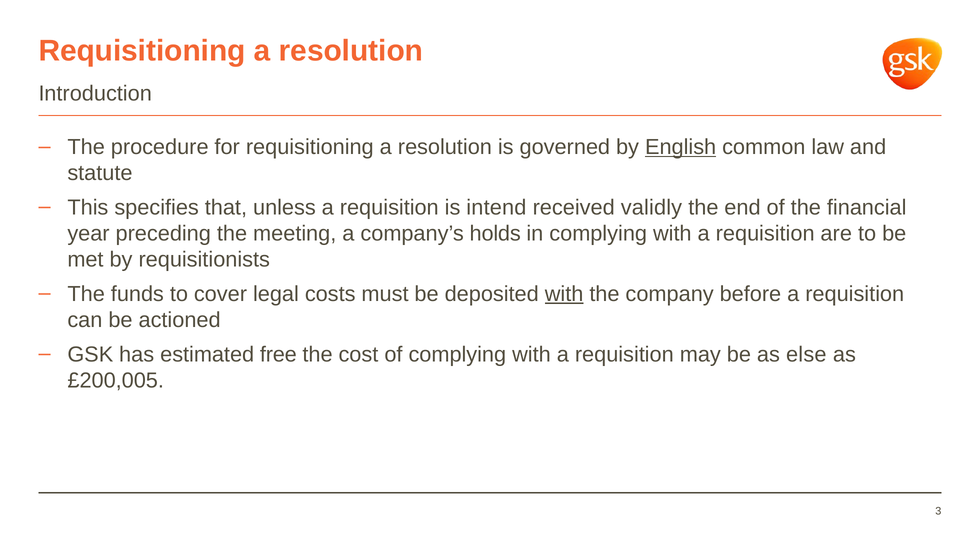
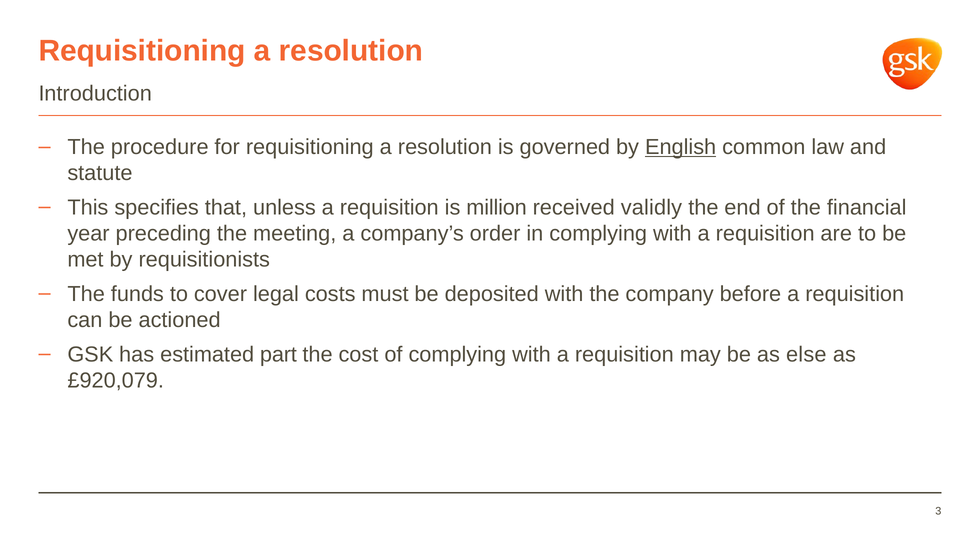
intend: intend -> million
holds: holds -> order
with at (564, 294) underline: present -> none
free: free -> part
£200,005: £200,005 -> £920,079
